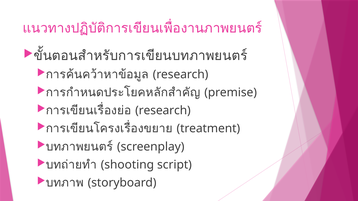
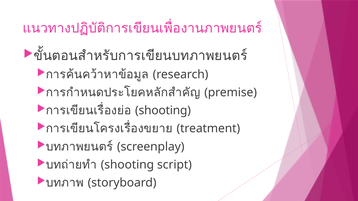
research at (163, 111): research -> shooting
